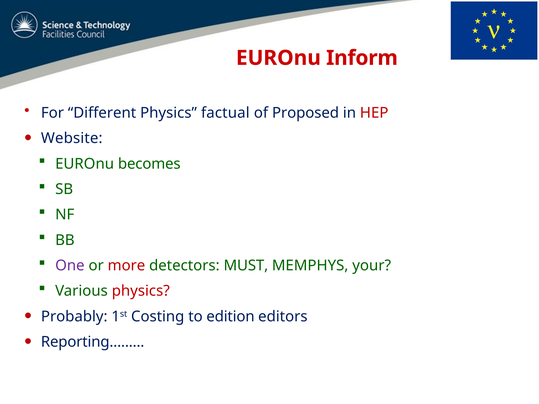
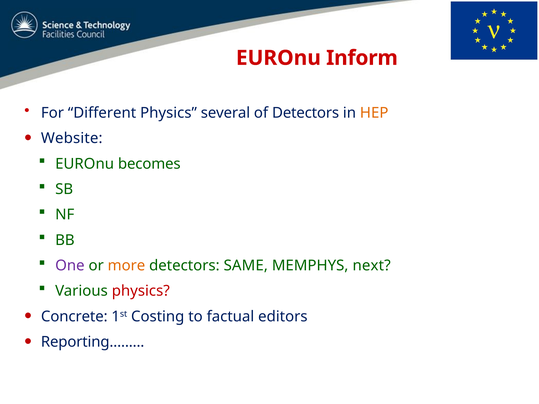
factual: factual -> several
of Proposed: Proposed -> Detectors
HEP colour: red -> orange
more colour: red -> orange
MUST: MUST -> SAME
your: your -> next
Probably: Probably -> Concrete
edition: edition -> factual
